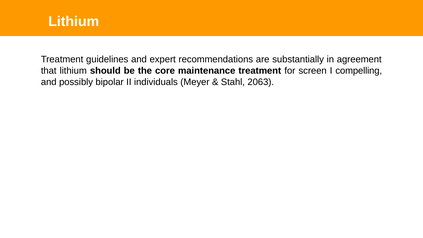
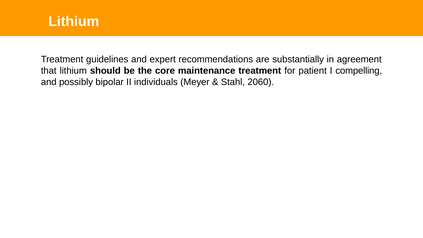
screen: screen -> patient
2063: 2063 -> 2060
